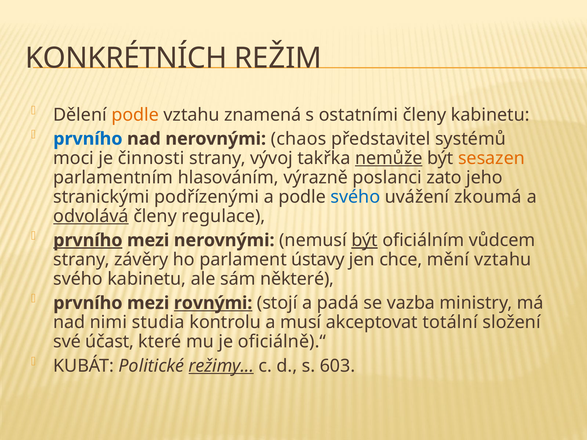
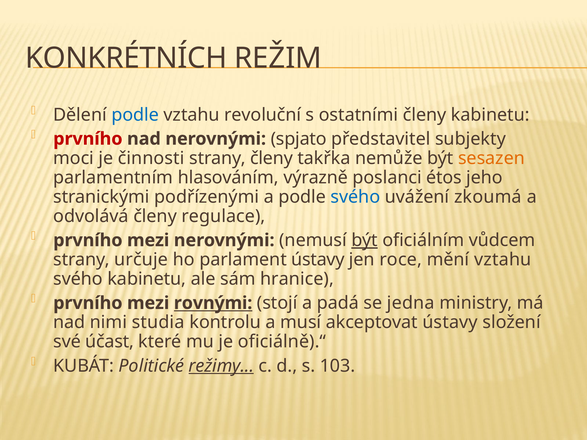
podle at (135, 115) colour: orange -> blue
znamená: znamená -> revoluční
prvního at (88, 139) colour: blue -> red
chaos: chaos -> spjato
systémů: systémů -> subjekty
strany vývoj: vývoj -> členy
nemůže underline: present -> none
zato: zato -> étos
odvolává underline: present -> none
prvního at (88, 240) underline: present -> none
závěry: závěry -> určuje
chce: chce -> roce
některé: některé -> hranice
vazba: vazba -> jedna
akceptovat totální: totální -> ústavy
603: 603 -> 103
